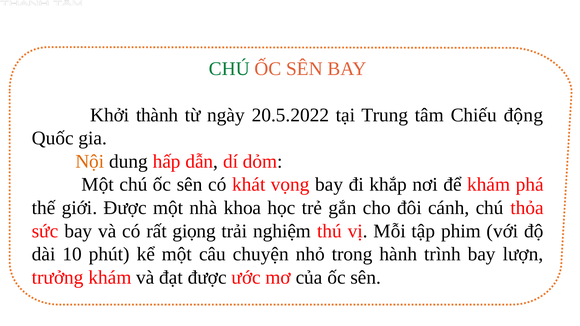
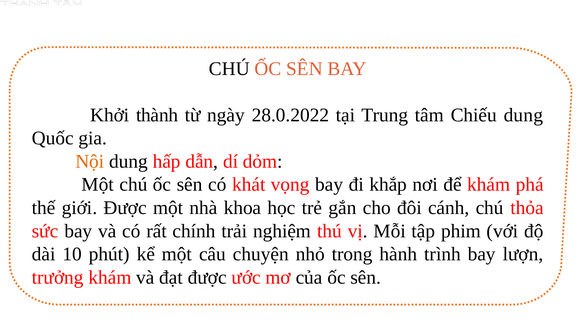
CHÚ at (229, 69) colour: green -> black
20.5.2022: 20.5.2022 -> 28.0.2022
Chiếu động: động -> dung
giọng: giọng -> chính
